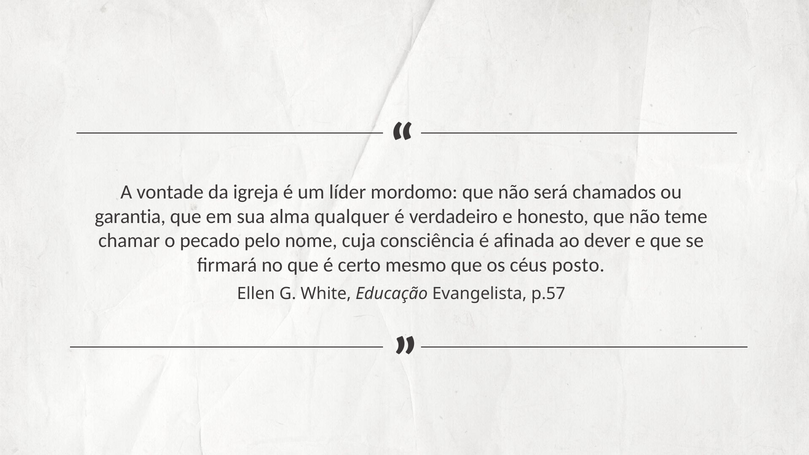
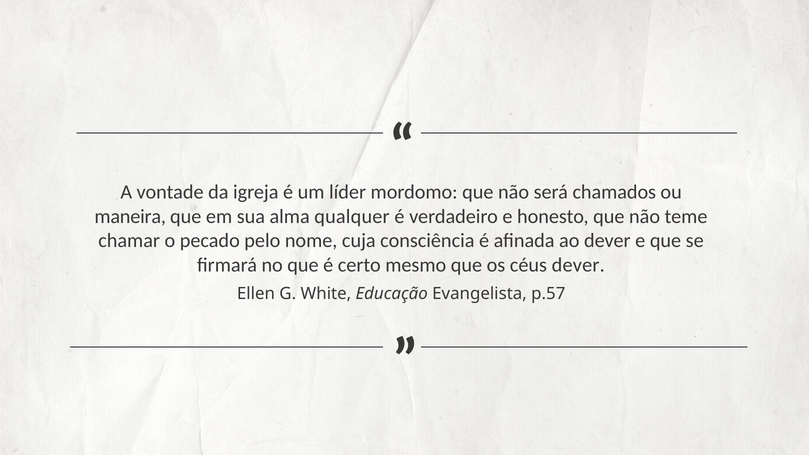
garantia: garantia -> maneira
céus posto: posto -> dever
